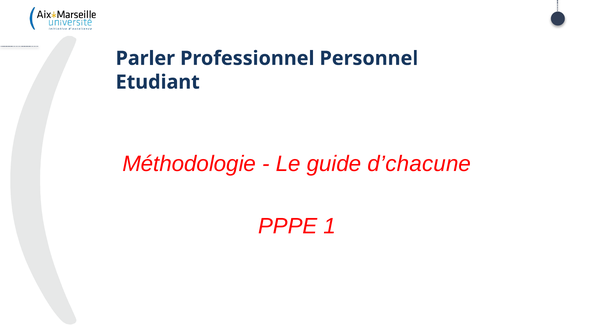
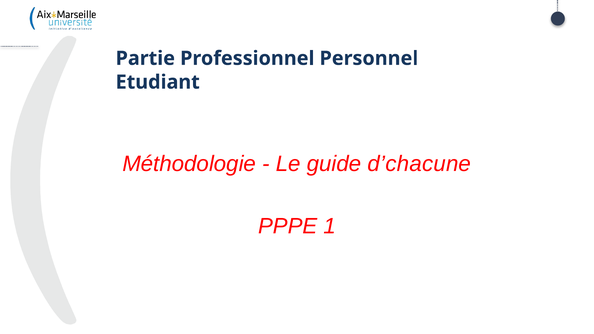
Parler: Parler -> Partie
